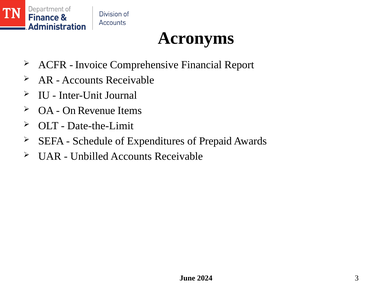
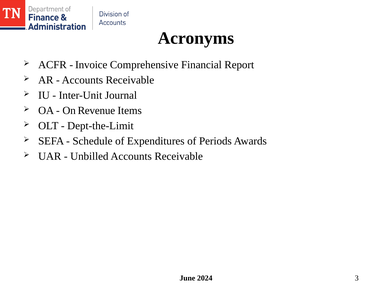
Date-the-Limit: Date-the-Limit -> Dept-the-Limit
Prepaid: Prepaid -> Periods
